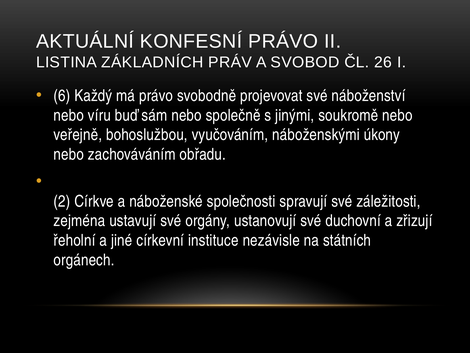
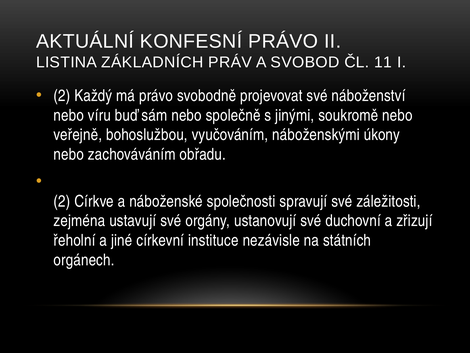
26: 26 -> 11
6 at (62, 96): 6 -> 2
